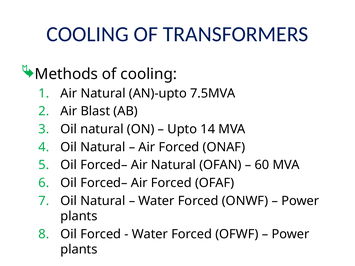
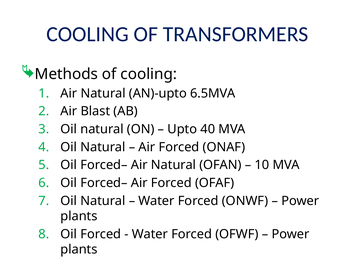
7.5MVA: 7.5MVA -> 6.5MVA
14: 14 -> 40
60: 60 -> 10
